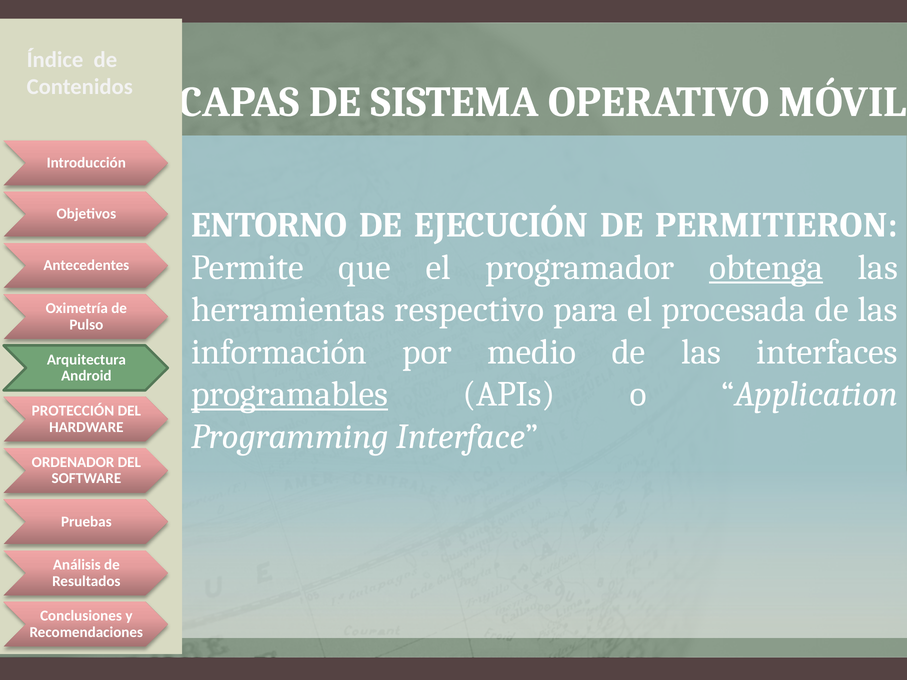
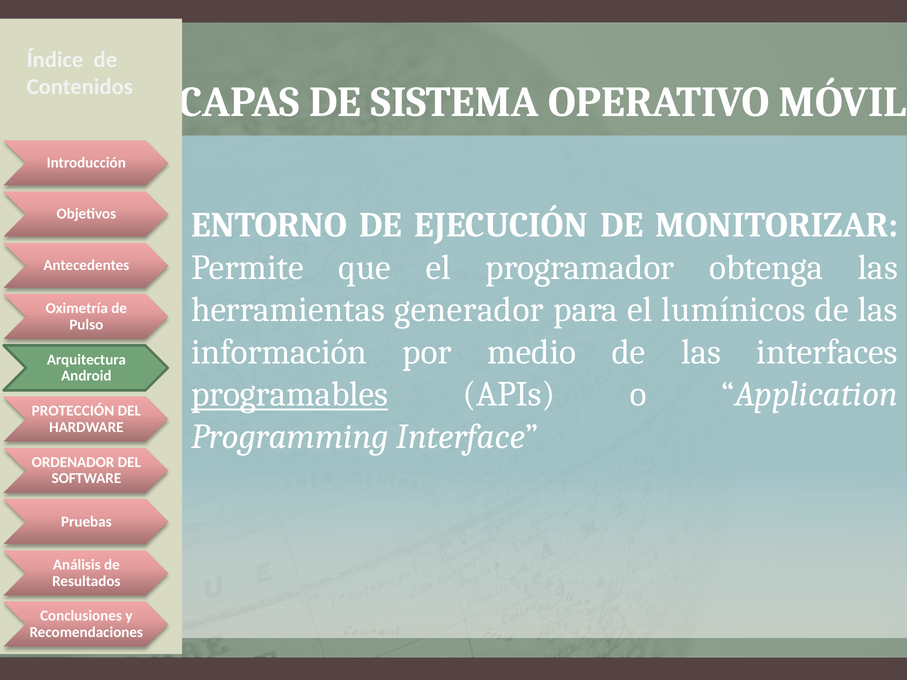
PERMITIERON: PERMITIERON -> MONITORIZAR
obtenga underline: present -> none
respectivo: respectivo -> generador
procesada: procesada -> lumínicos
